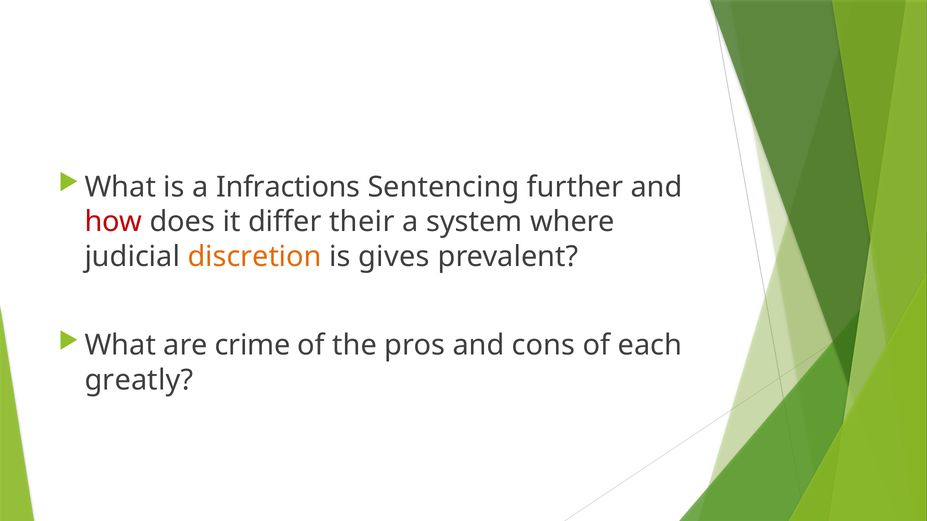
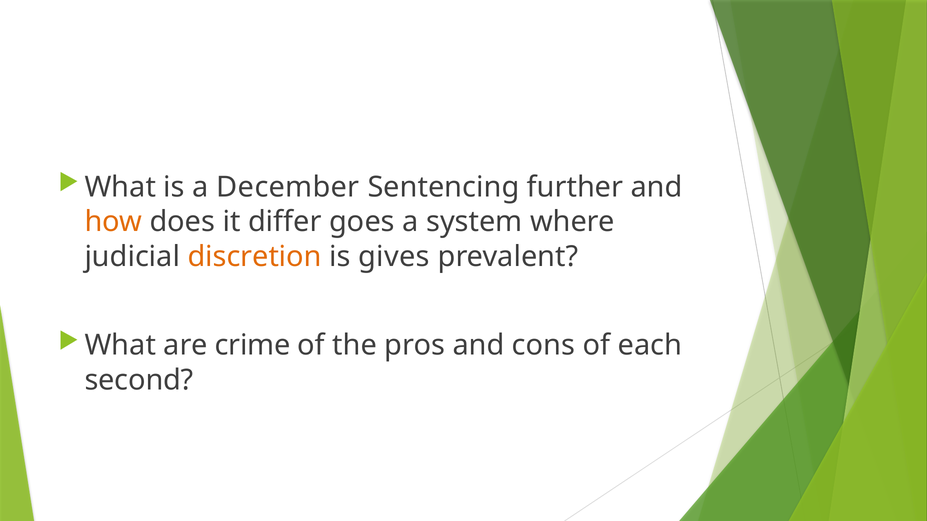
Infractions: Infractions -> December
how colour: red -> orange
their: their -> goes
greatly: greatly -> second
